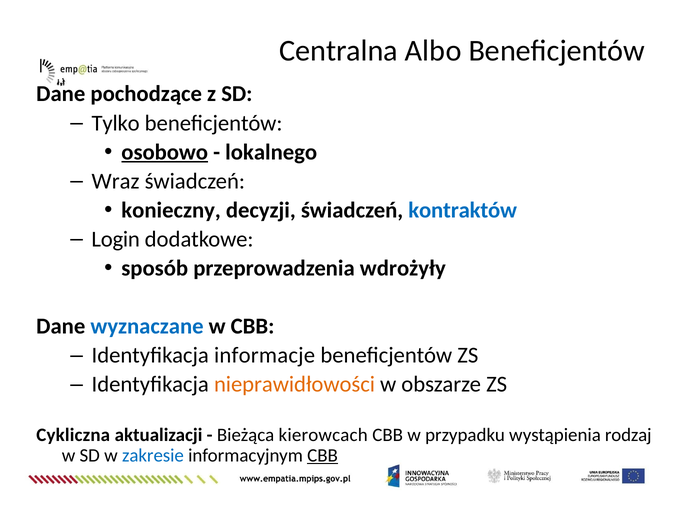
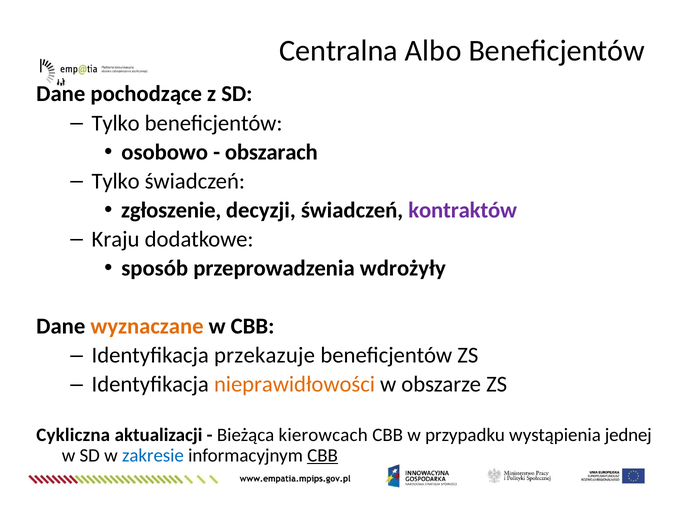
osobowo underline: present -> none
lokalnego: lokalnego -> obszarach
Wraz at (116, 181): Wraz -> Tylko
konieczny: konieczny -> zgłoszenie
kontraktów colour: blue -> purple
Login: Login -> Kraju
wyznaczane colour: blue -> orange
informacje: informacje -> przekazuje
rodzaj: rodzaj -> jednej
